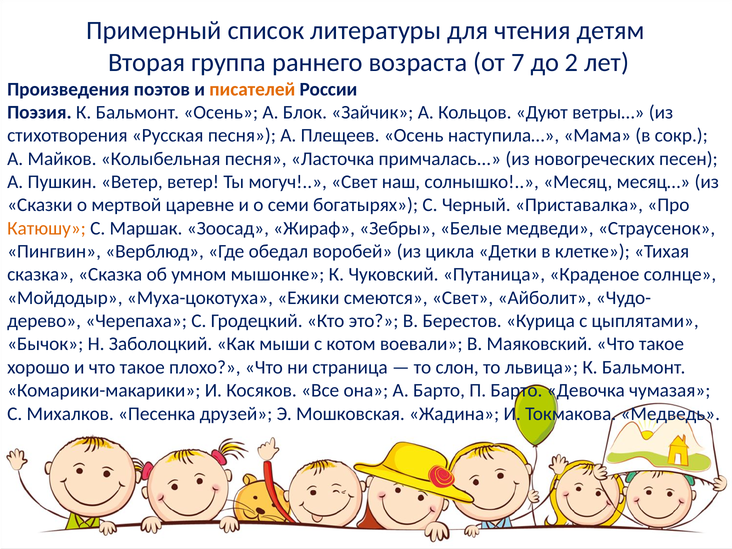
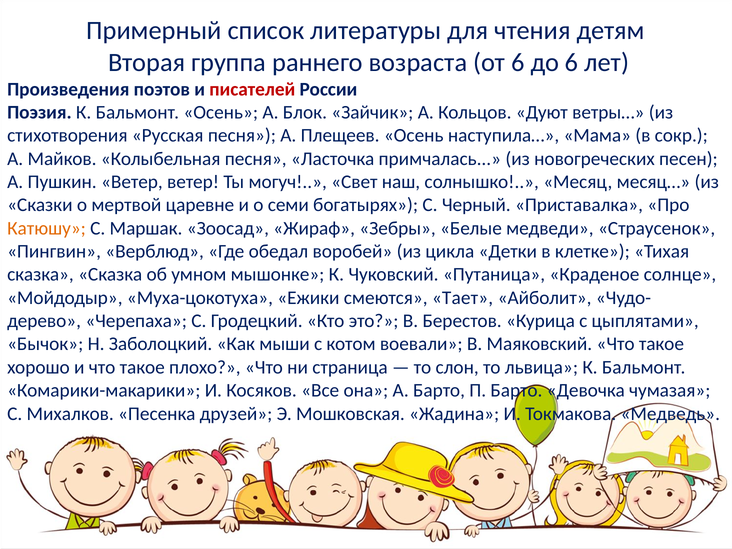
от 7: 7 -> 6
до 2: 2 -> 6
писателей colour: orange -> red
смеются Свет: Свет -> Тает
